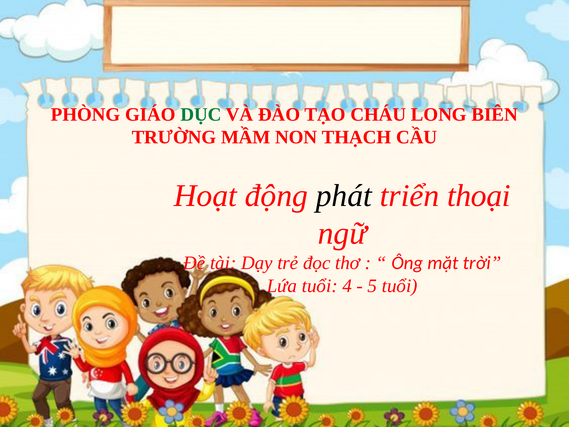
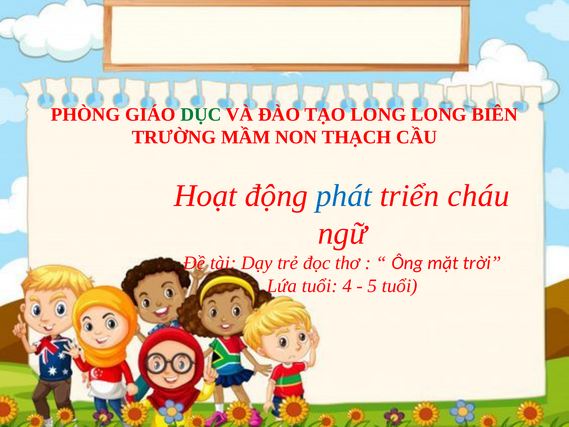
TẠO CHÁU: CHÁU -> LONG
phát colour: black -> blue
thoại: thoại -> cháu
